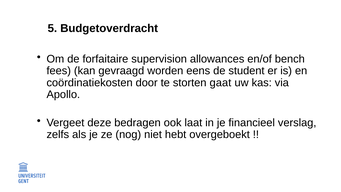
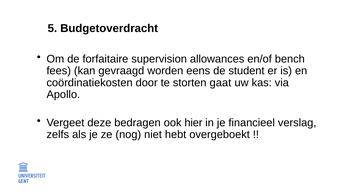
laat: laat -> hier
